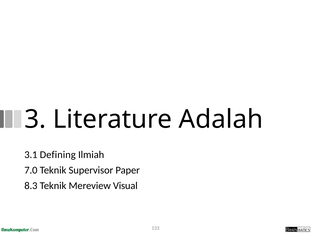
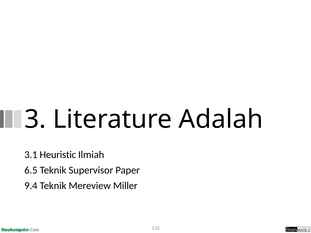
Defining: Defining -> Heuristic
7.0: 7.0 -> 6.5
8.3: 8.3 -> 9.4
Visual: Visual -> Miller
